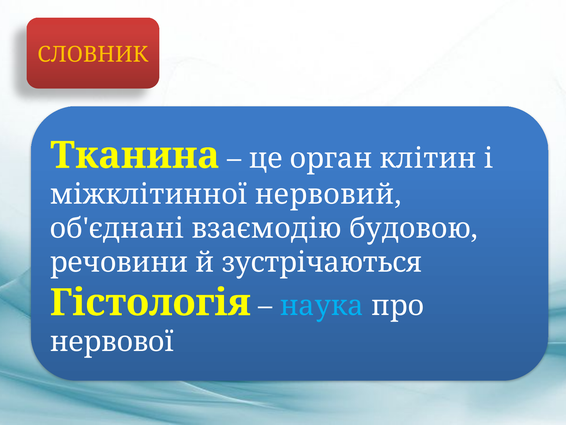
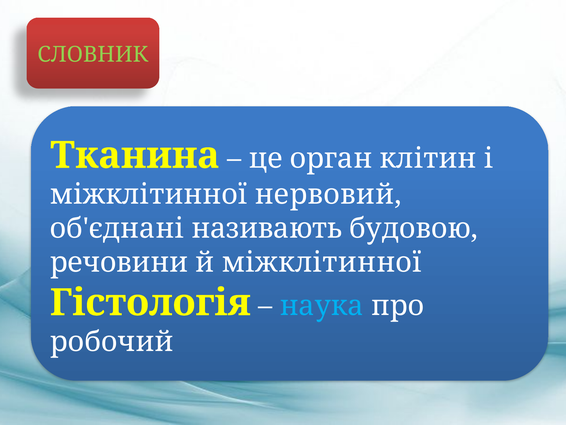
СЛОВНИК colour: yellow -> light green
взаємодію: взаємодію -> називають
й зустрічаються: зустрічаються -> міжклітинної
нервової: нервової -> робочий
